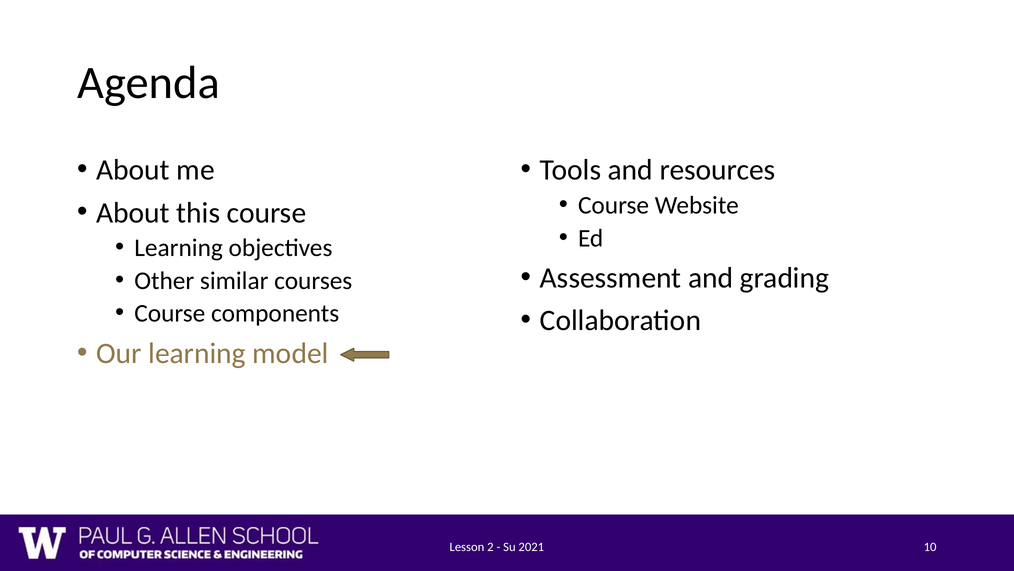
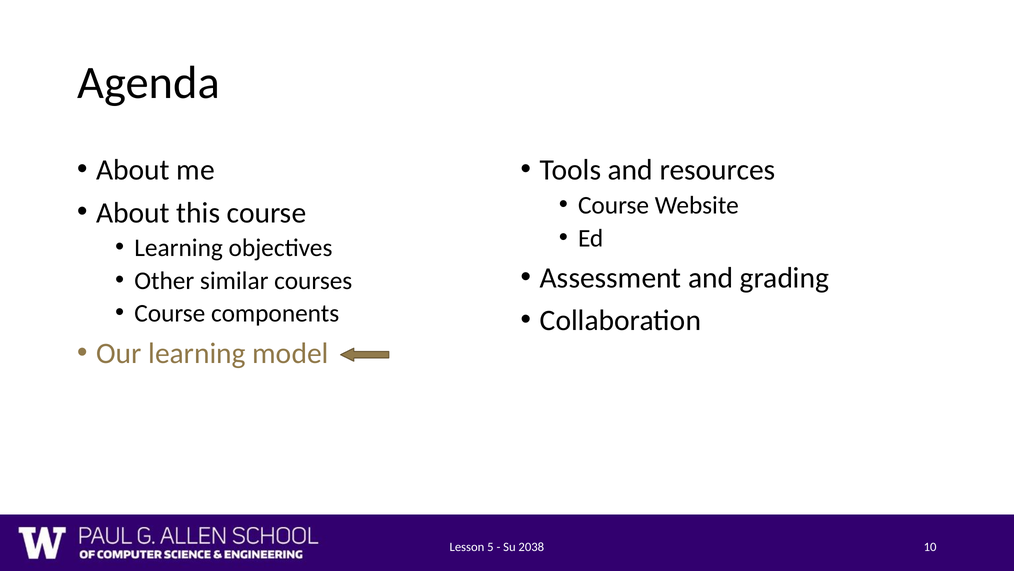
2: 2 -> 5
2021: 2021 -> 2038
